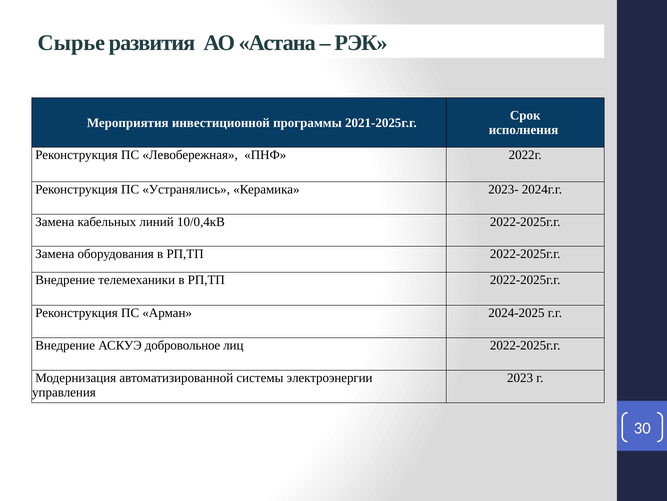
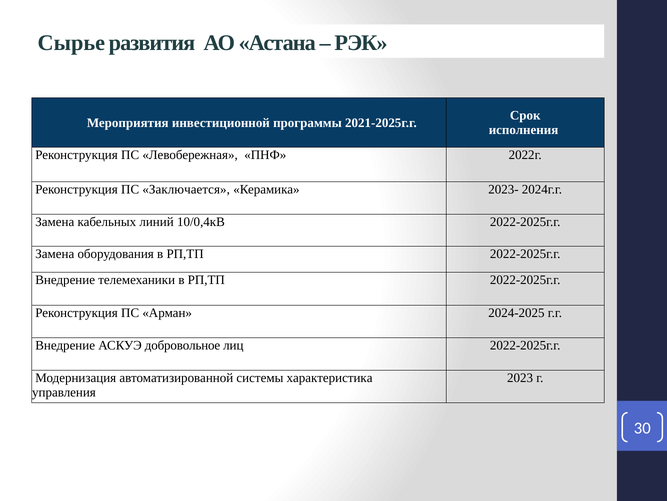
Устранялись: Устранялись -> Заключается
электроэнергии: электроэнергии -> характеристика
